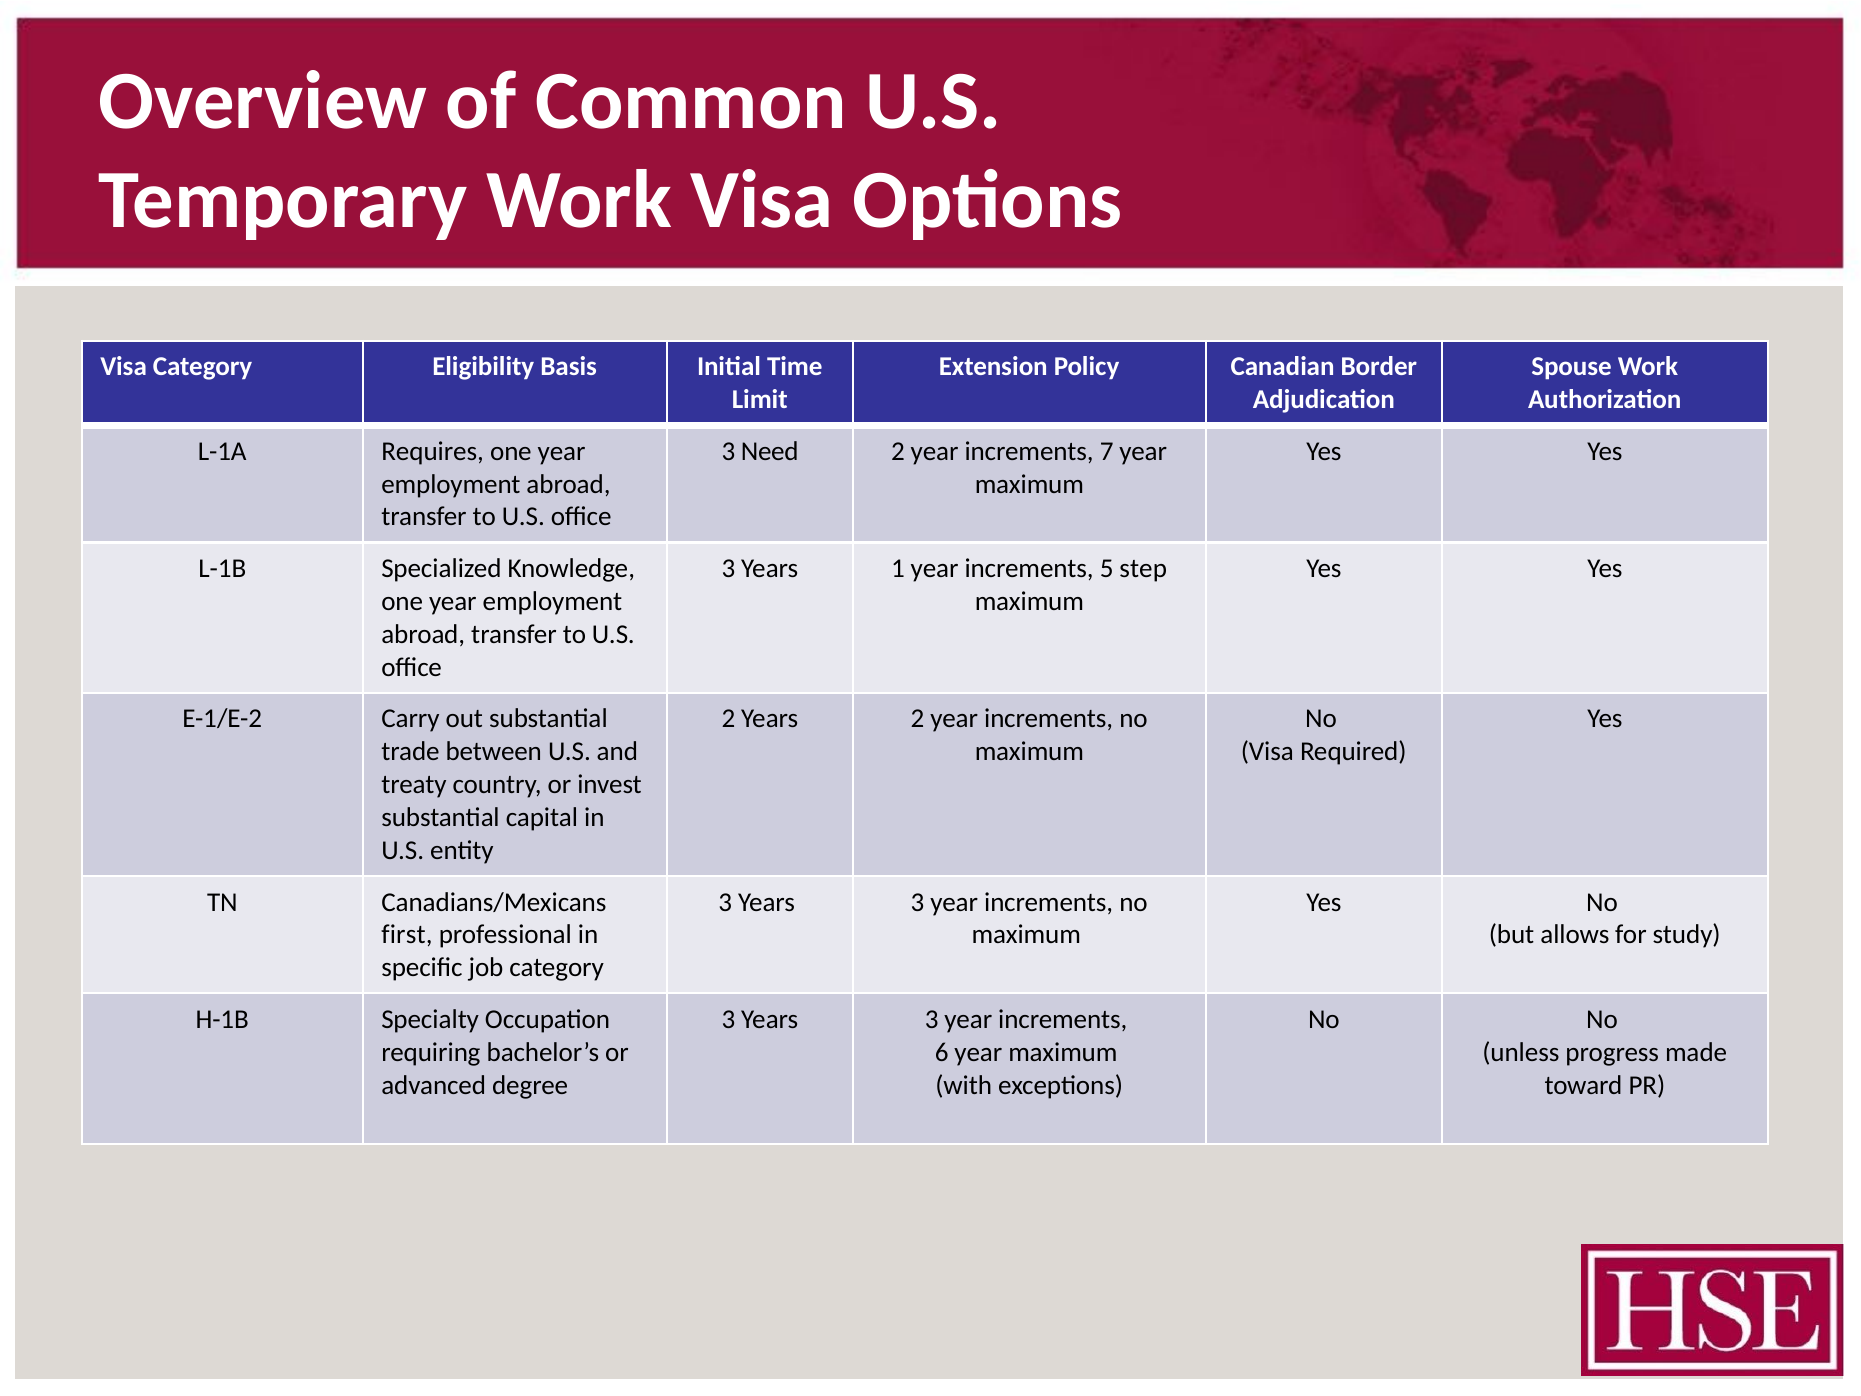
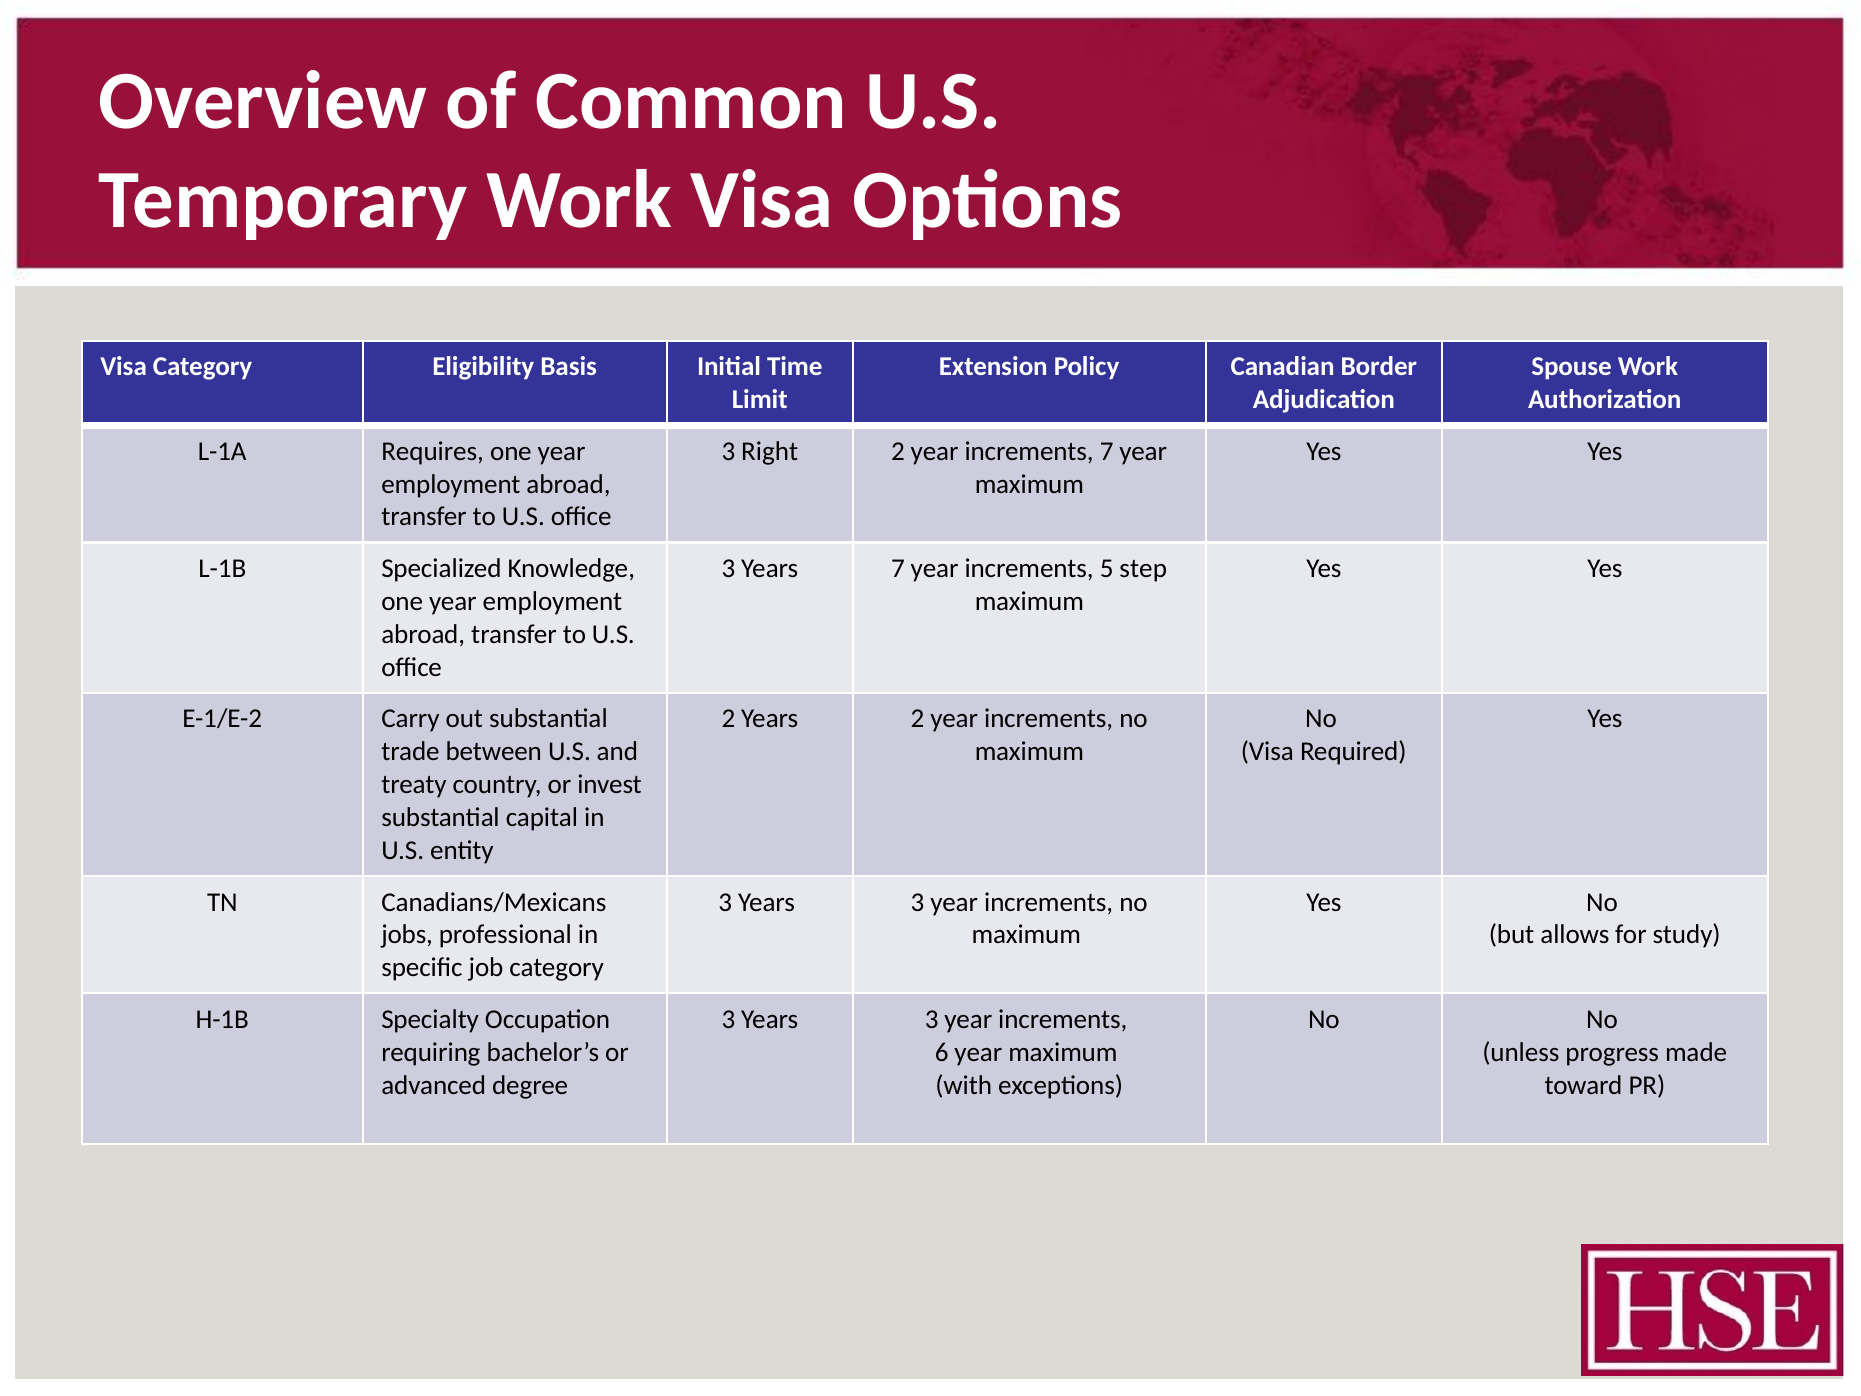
Need: Need -> Right
Years 1: 1 -> 7
first: first -> jobs
